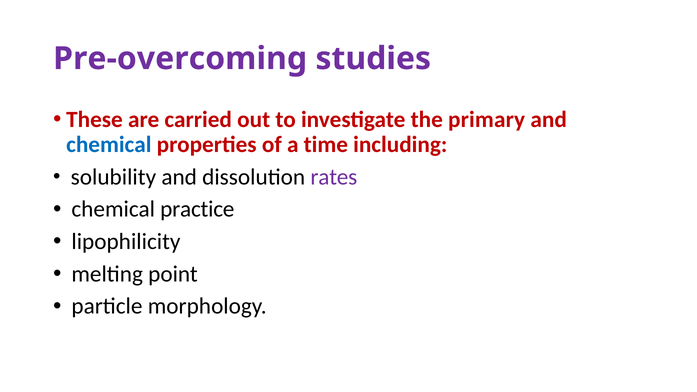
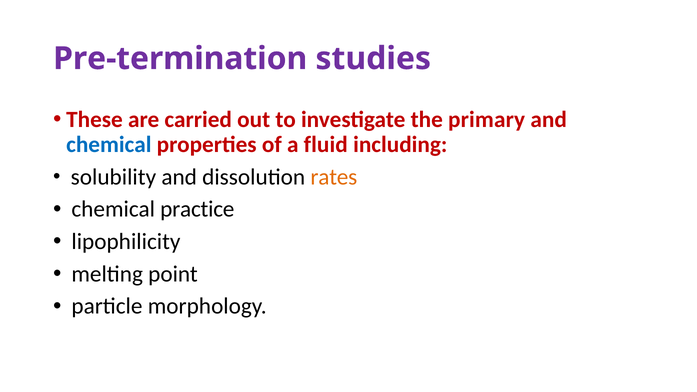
Pre-overcoming: Pre-overcoming -> Pre-termination
time: time -> fluid
rates colour: purple -> orange
